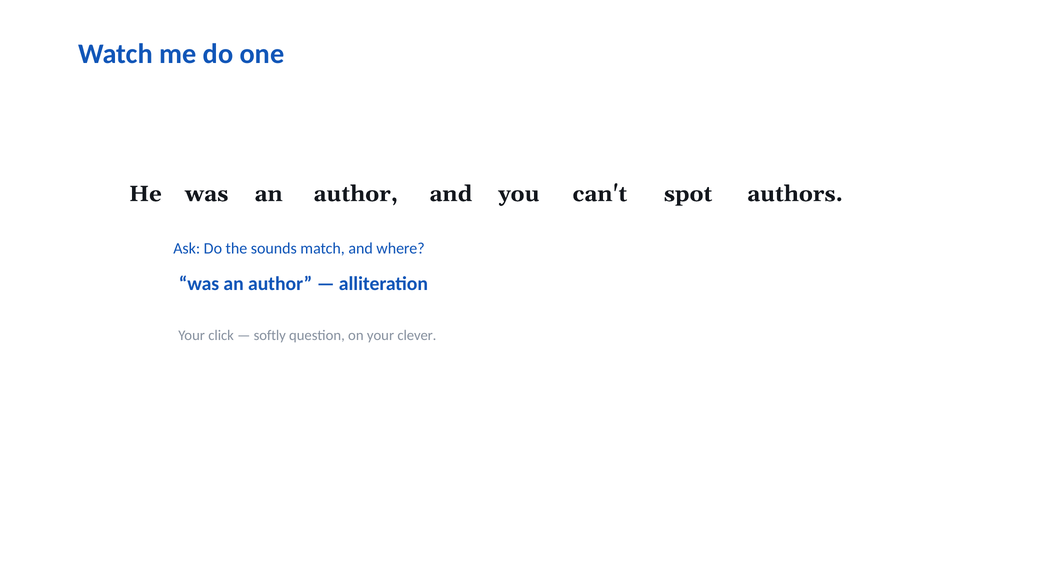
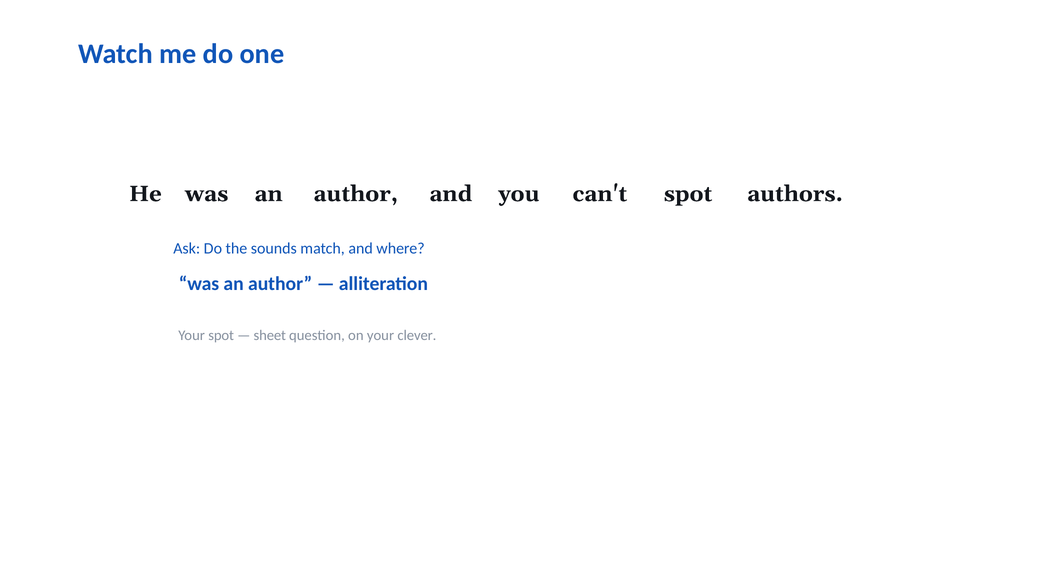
Your click: click -> spot
softly: softly -> sheet
